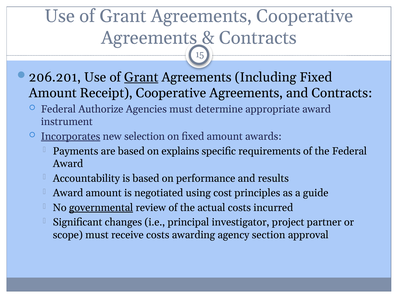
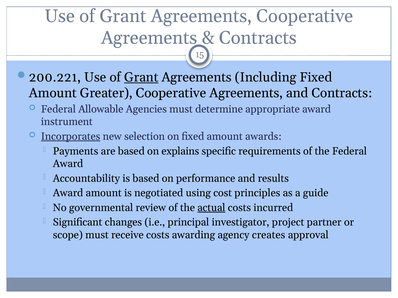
206.201: 206.201 -> 200.221
Receipt: Receipt -> Greater
Authorize: Authorize -> Allowable
governmental underline: present -> none
actual underline: none -> present
section: section -> creates
